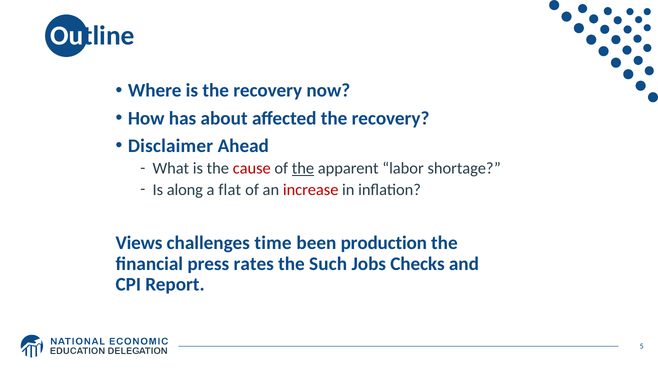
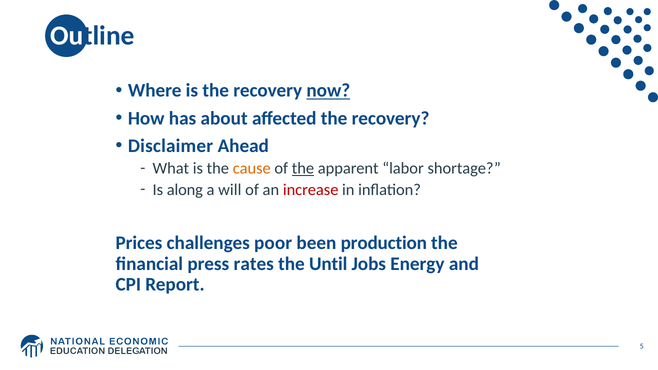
now underline: none -> present
cause colour: red -> orange
flat: flat -> will
Views: Views -> Prices
time: time -> poor
Such: Such -> Until
Checks: Checks -> Energy
